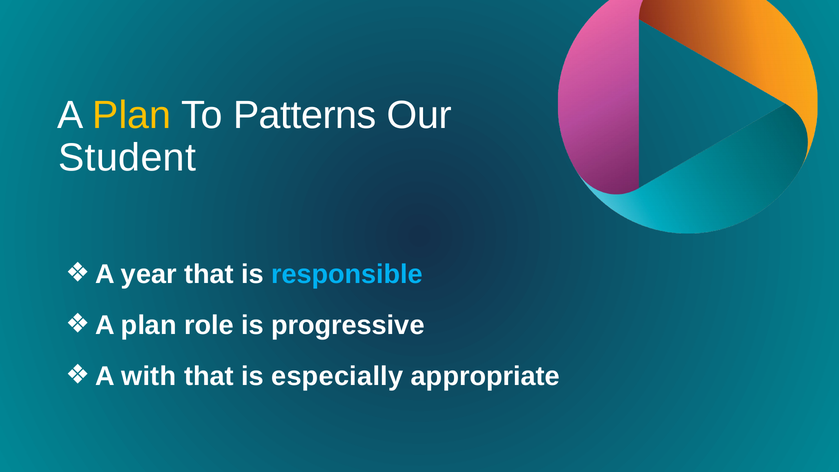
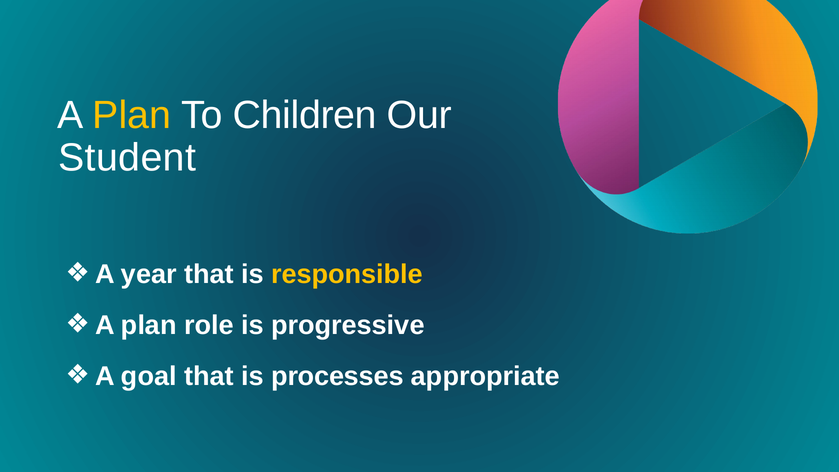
Patterns: Patterns -> Children
responsible colour: light blue -> yellow
with: with -> goal
especially: especially -> processes
